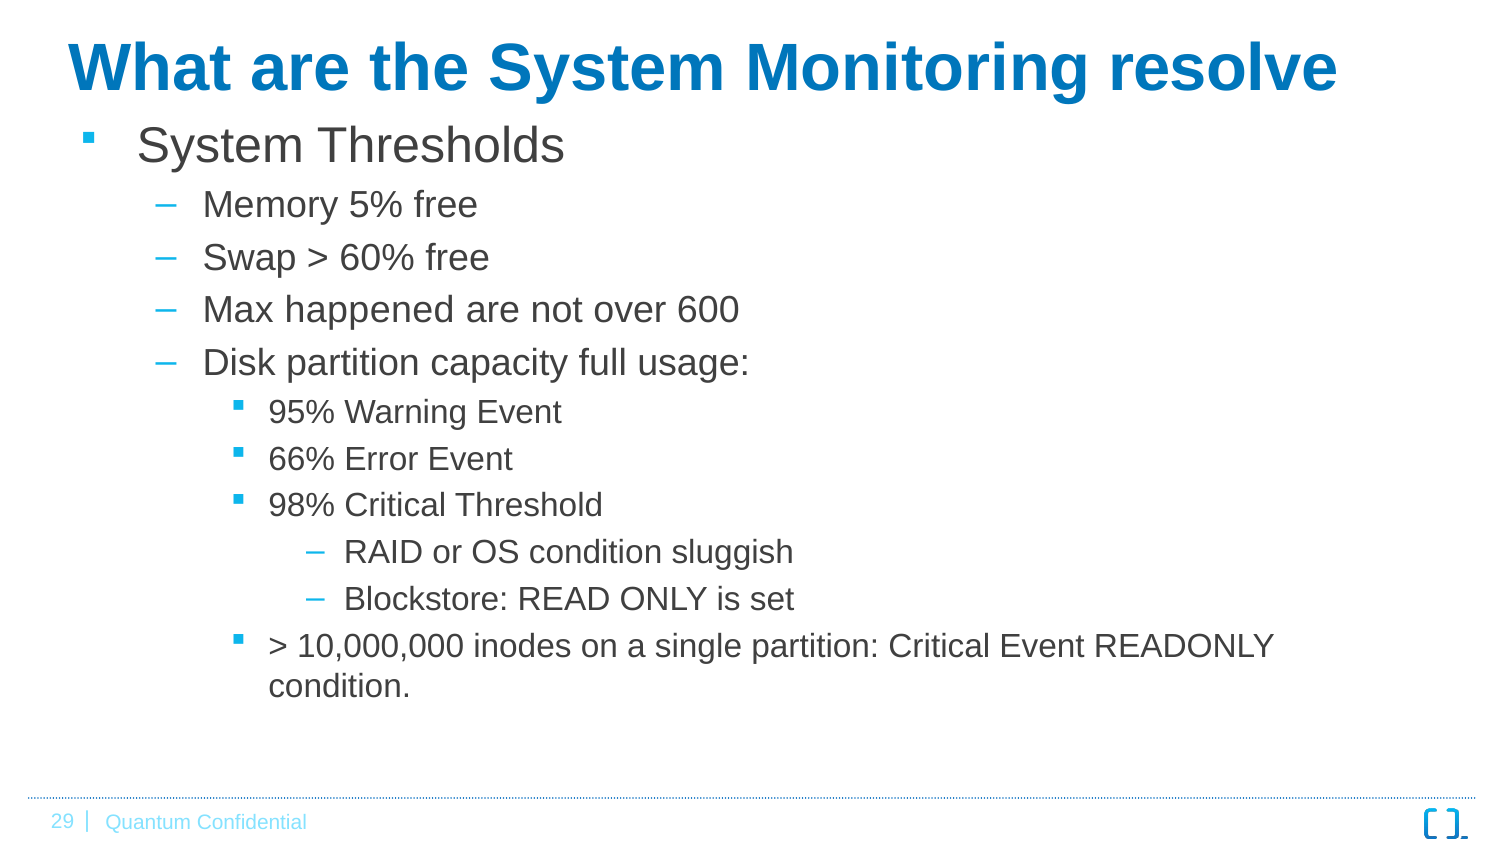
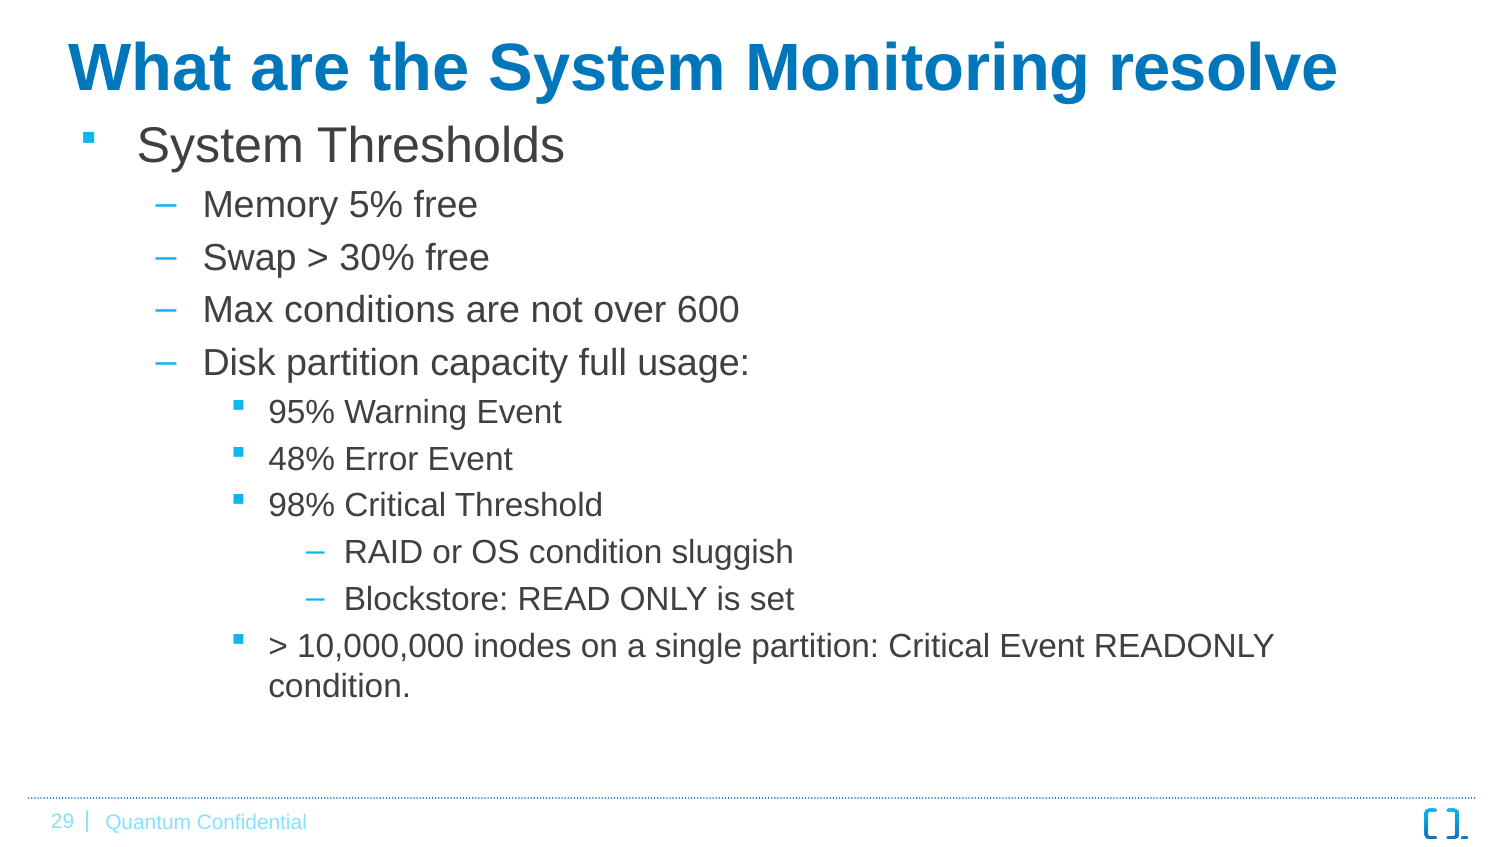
60%: 60% -> 30%
happened: happened -> conditions
66%: 66% -> 48%
